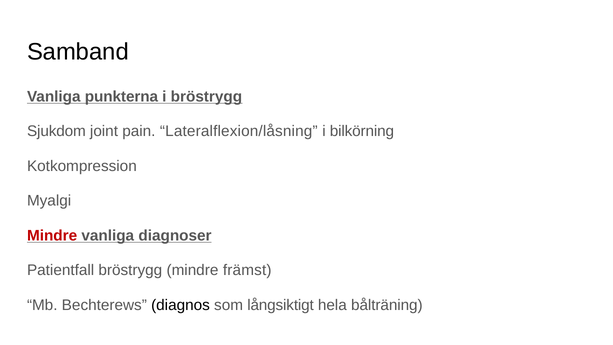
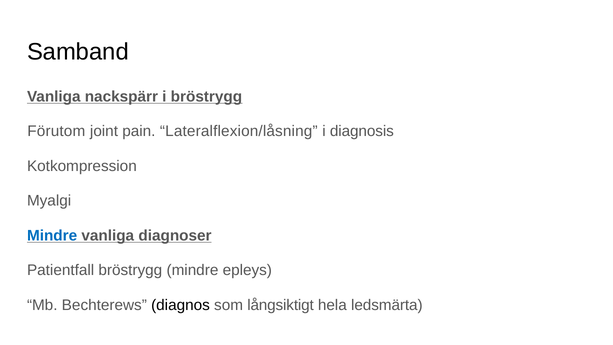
punkterna: punkterna -> nackspärr
Sjukdom: Sjukdom -> Förutom
bilkörning: bilkörning -> diagnosis
Mindre at (52, 235) colour: red -> blue
främst: främst -> epleys
bålträning: bålträning -> ledsmärta
